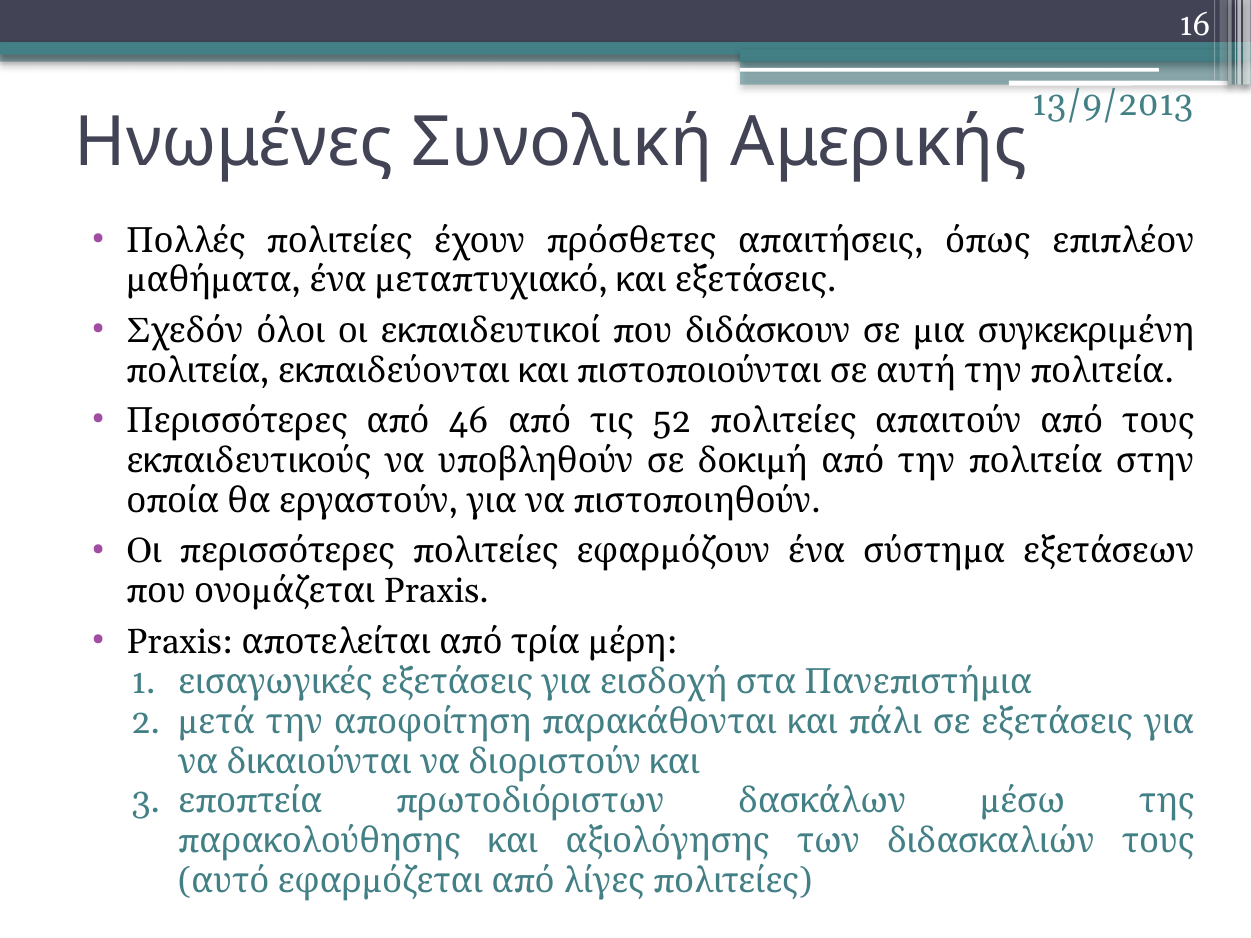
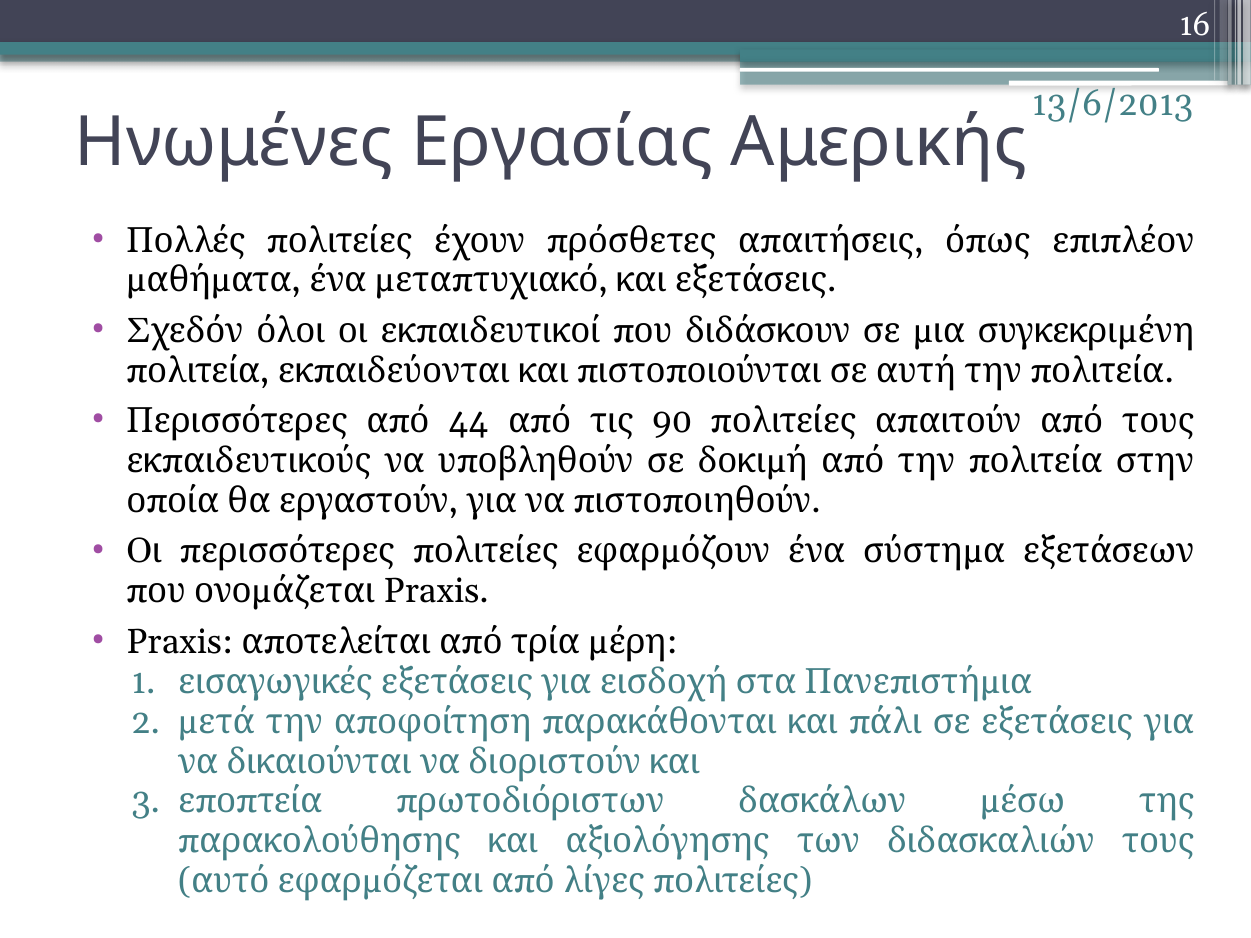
13/9/2013: 13/9/2013 -> 13/6/2013
Συνολική: Συνολική -> Εργασίας
46: 46 -> 44
52: 52 -> 90
